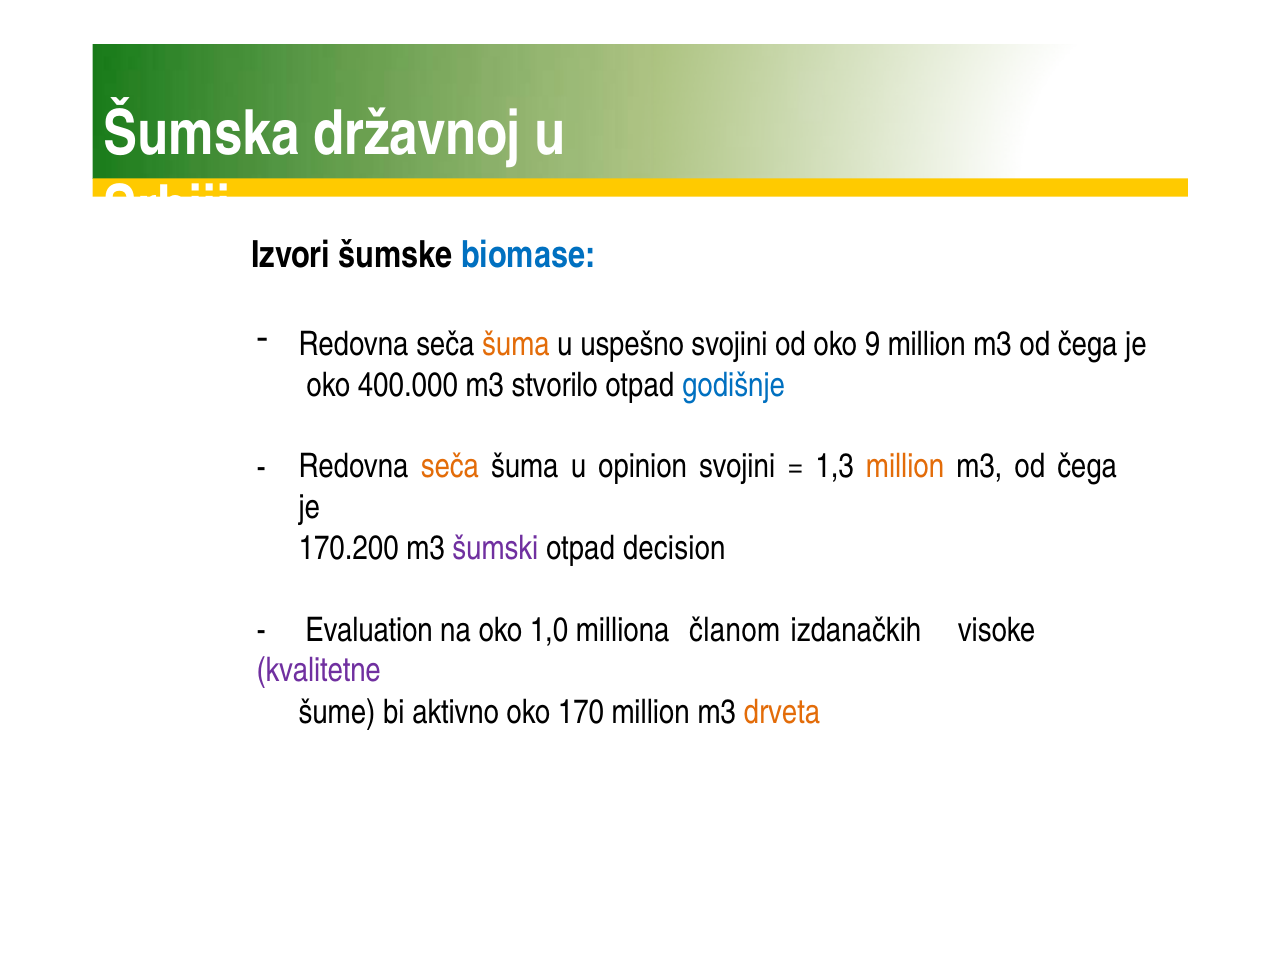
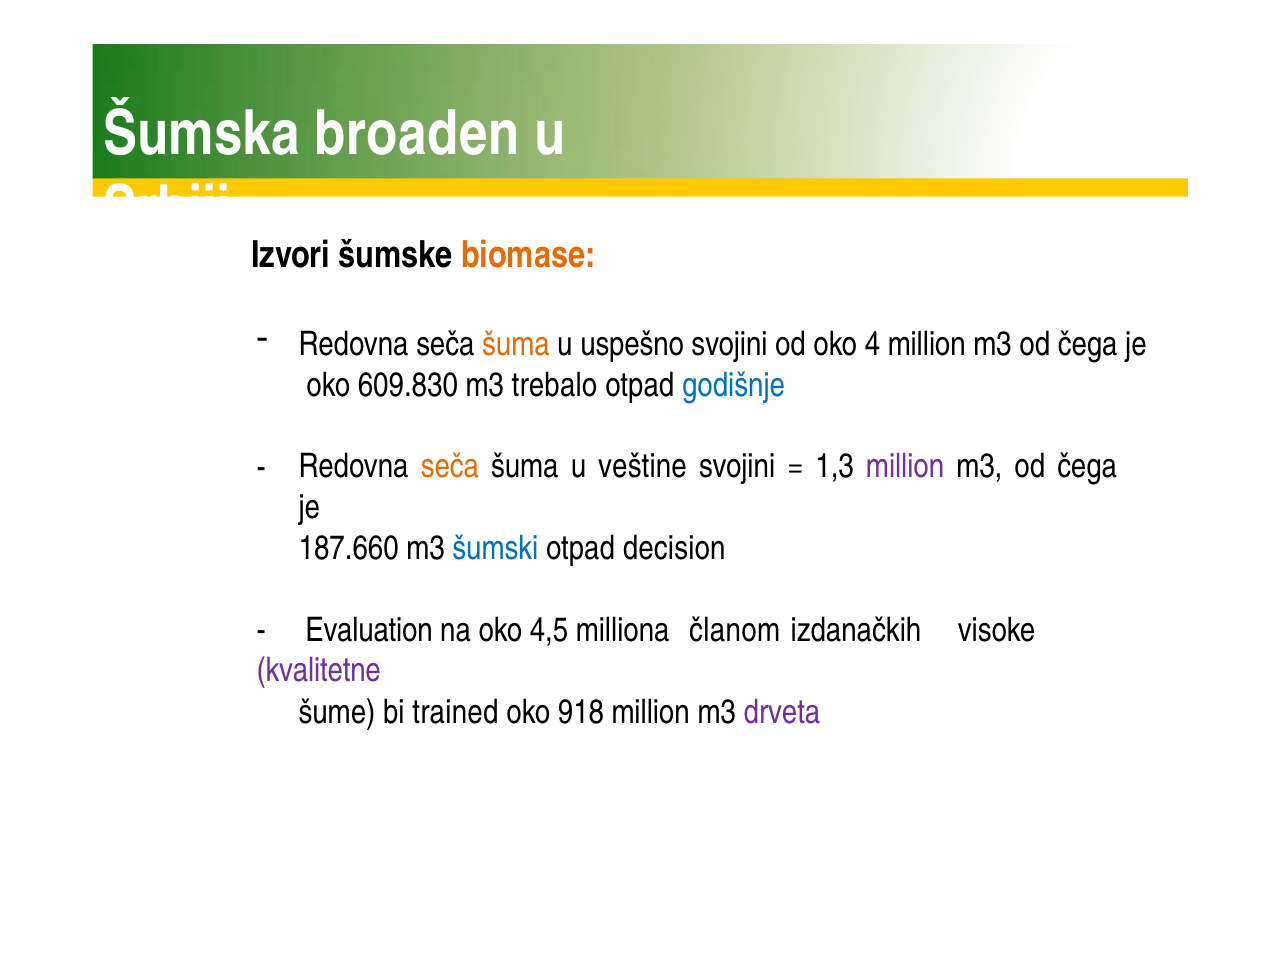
državnoj: državnoj -> broaden
biomase colour: blue -> orange
9: 9 -> 4
400.000: 400.000 -> 609.830
stvorilo: stvorilo -> trebalo
opinion: opinion -> veštine
million at (905, 467) colour: orange -> purple
170.200: 170.200 -> 187.660
šumski colour: purple -> blue
1,0: 1,0 -> 4,5
aktivno: aktivno -> trained
170: 170 -> 918
drveta colour: orange -> purple
